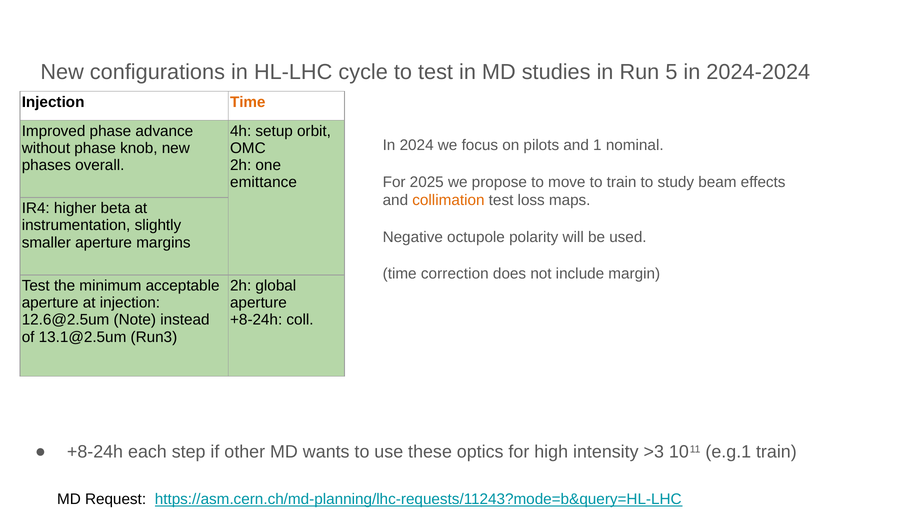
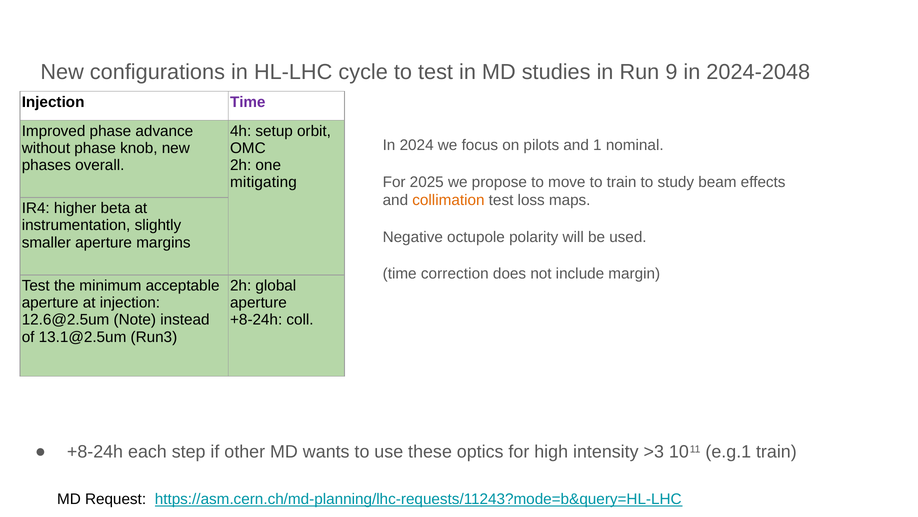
5: 5 -> 9
2024-2024: 2024-2024 -> 2024-2048
Time at (248, 102) colour: orange -> purple
emittance: emittance -> mitigating
